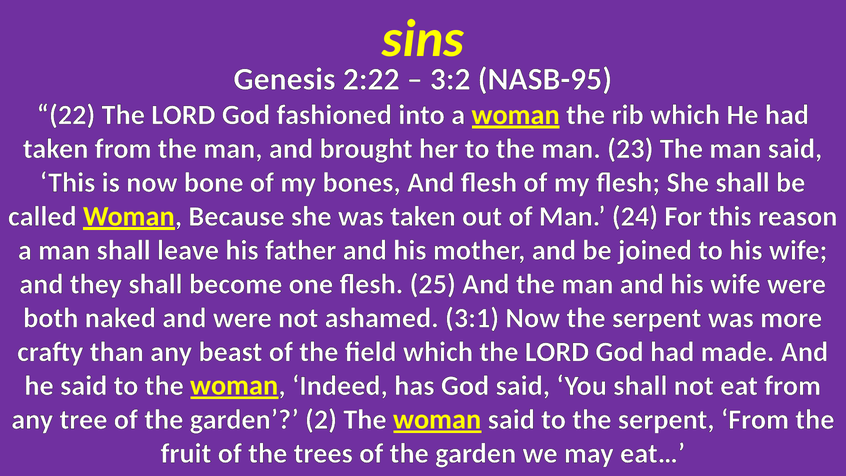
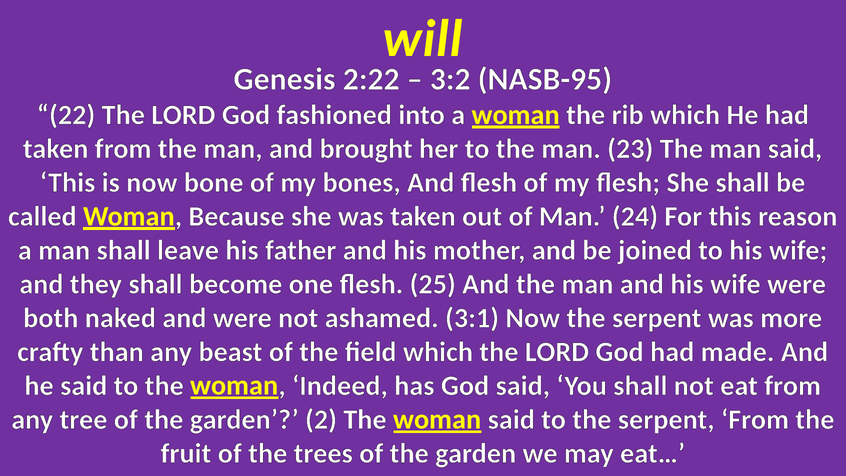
sins: sins -> will
